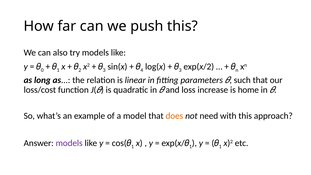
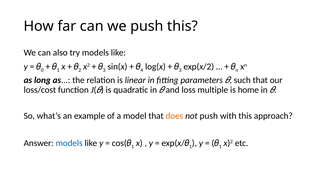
increase: increase -> multiple
not need: need -> push
models at (69, 143) colour: purple -> blue
